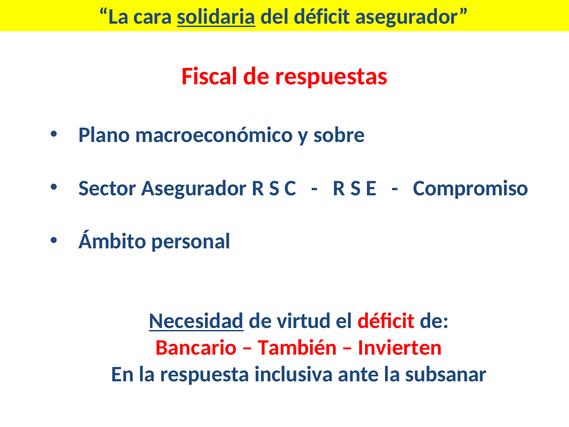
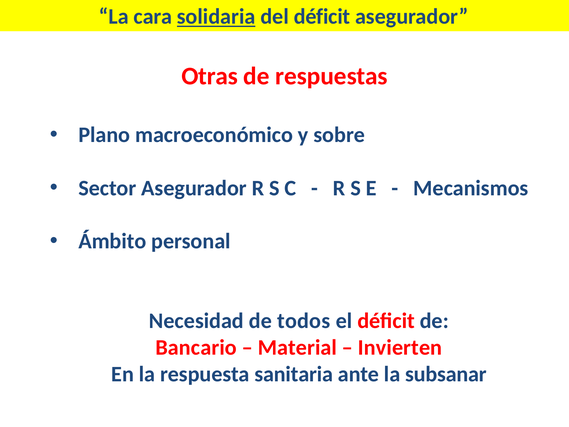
Fiscal: Fiscal -> Otras
Compromiso: Compromiso -> Mecanismos
Necesidad underline: present -> none
virtud: virtud -> todos
También: También -> Material
inclusiva: inclusiva -> sanitaria
